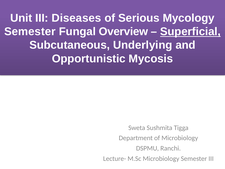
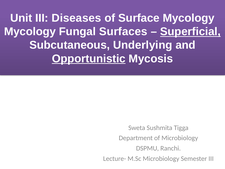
Serious: Serious -> Surface
Semester at (30, 32): Semester -> Mycology
Overview: Overview -> Surfaces
Opportunistic underline: none -> present
